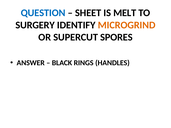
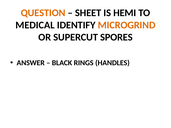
QUESTION colour: blue -> orange
MELT: MELT -> HEMI
SURGERY: SURGERY -> MEDICAL
